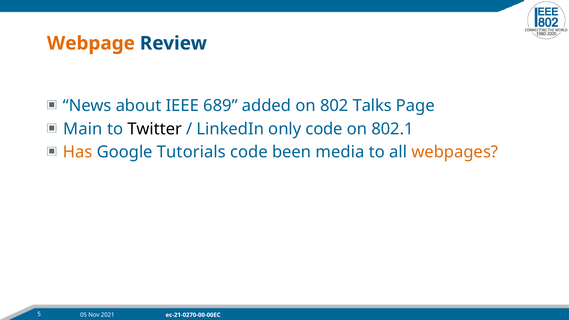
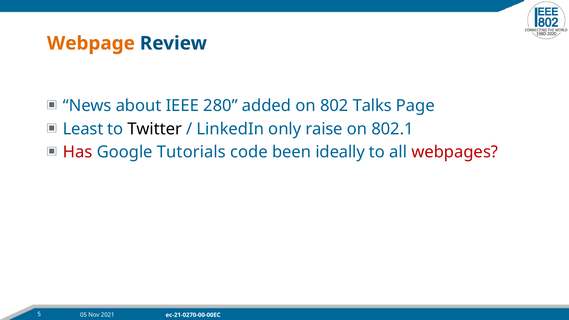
689: 689 -> 280
Main: Main -> Least
only code: code -> raise
Has colour: orange -> red
media: media -> ideally
webpages colour: orange -> red
